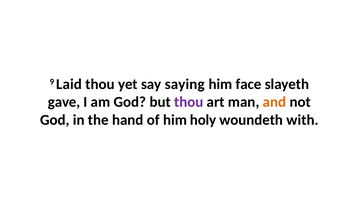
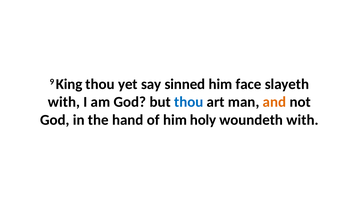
Laid: Laid -> King
saying: saying -> sinned
gave at (64, 102): gave -> with
thou at (189, 102) colour: purple -> blue
